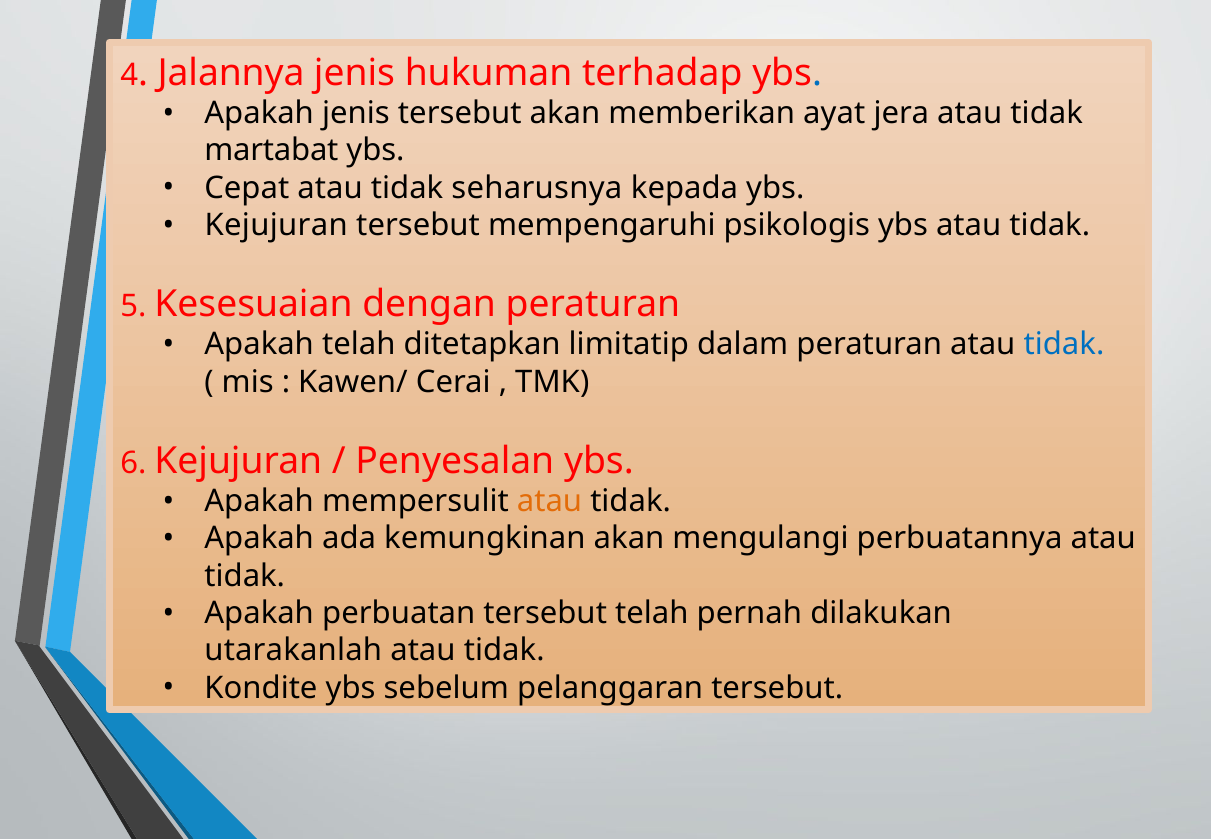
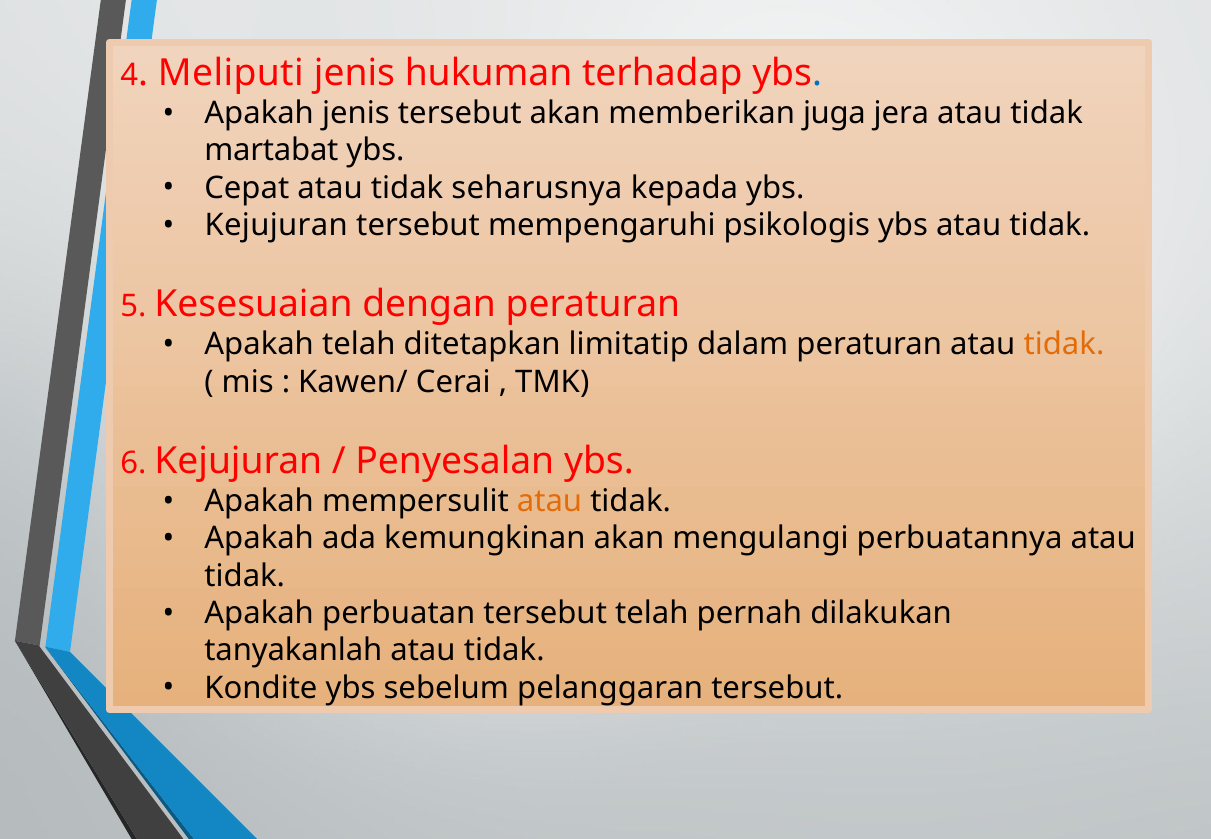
Jalannya: Jalannya -> Meliputi
ayat: ayat -> juga
tidak at (1064, 344) colour: blue -> orange
utarakanlah: utarakanlah -> tanyakanlah
